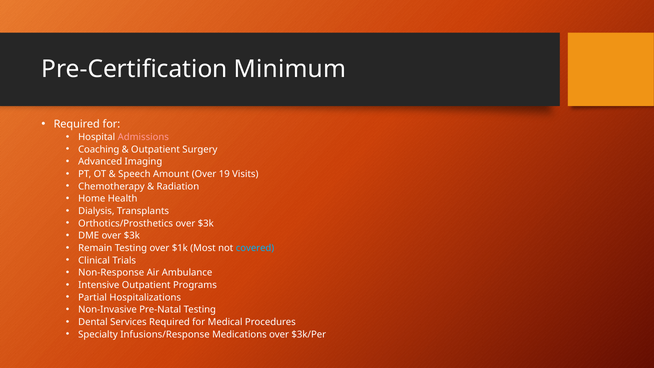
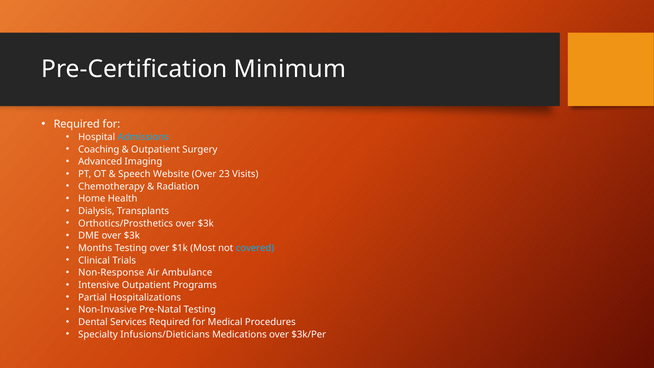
Admissions colour: pink -> light blue
Amount: Amount -> Website
19: 19 -> 23
Remain: Remain -> Months
Infusions/Response: Infusions/Response -> Infusions/Dieticians
